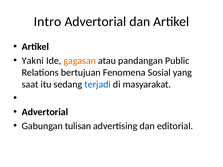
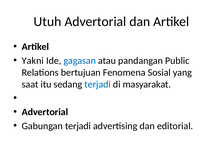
Intro: Intro -> Utuh
gagasan colour: orange -> blue
Gabungan tulisan: tulisan -> terjadi
